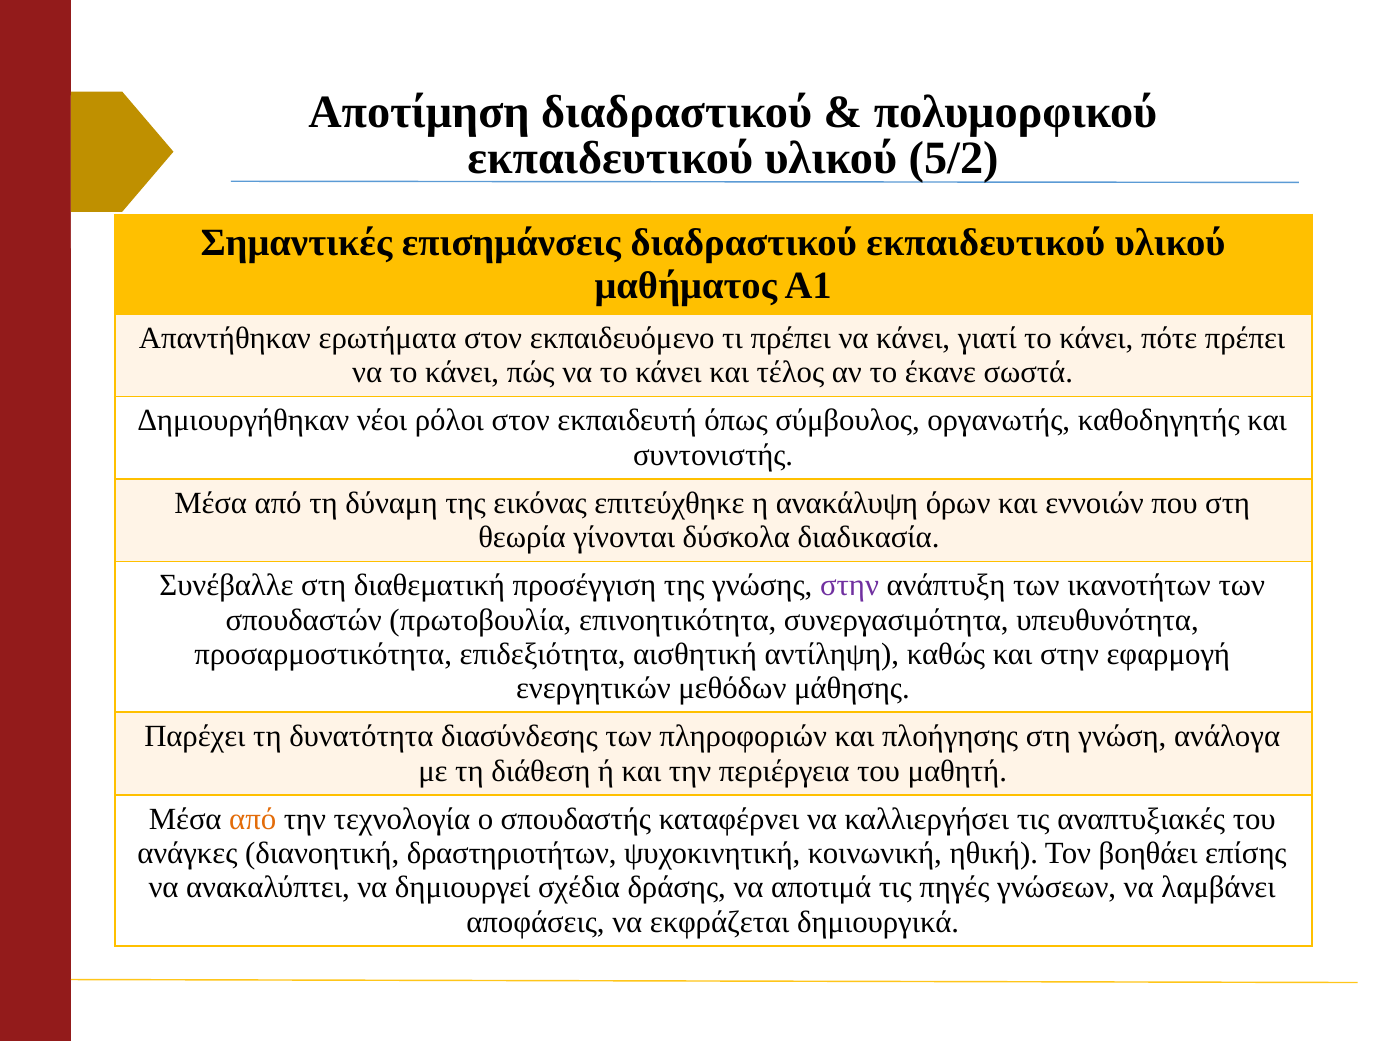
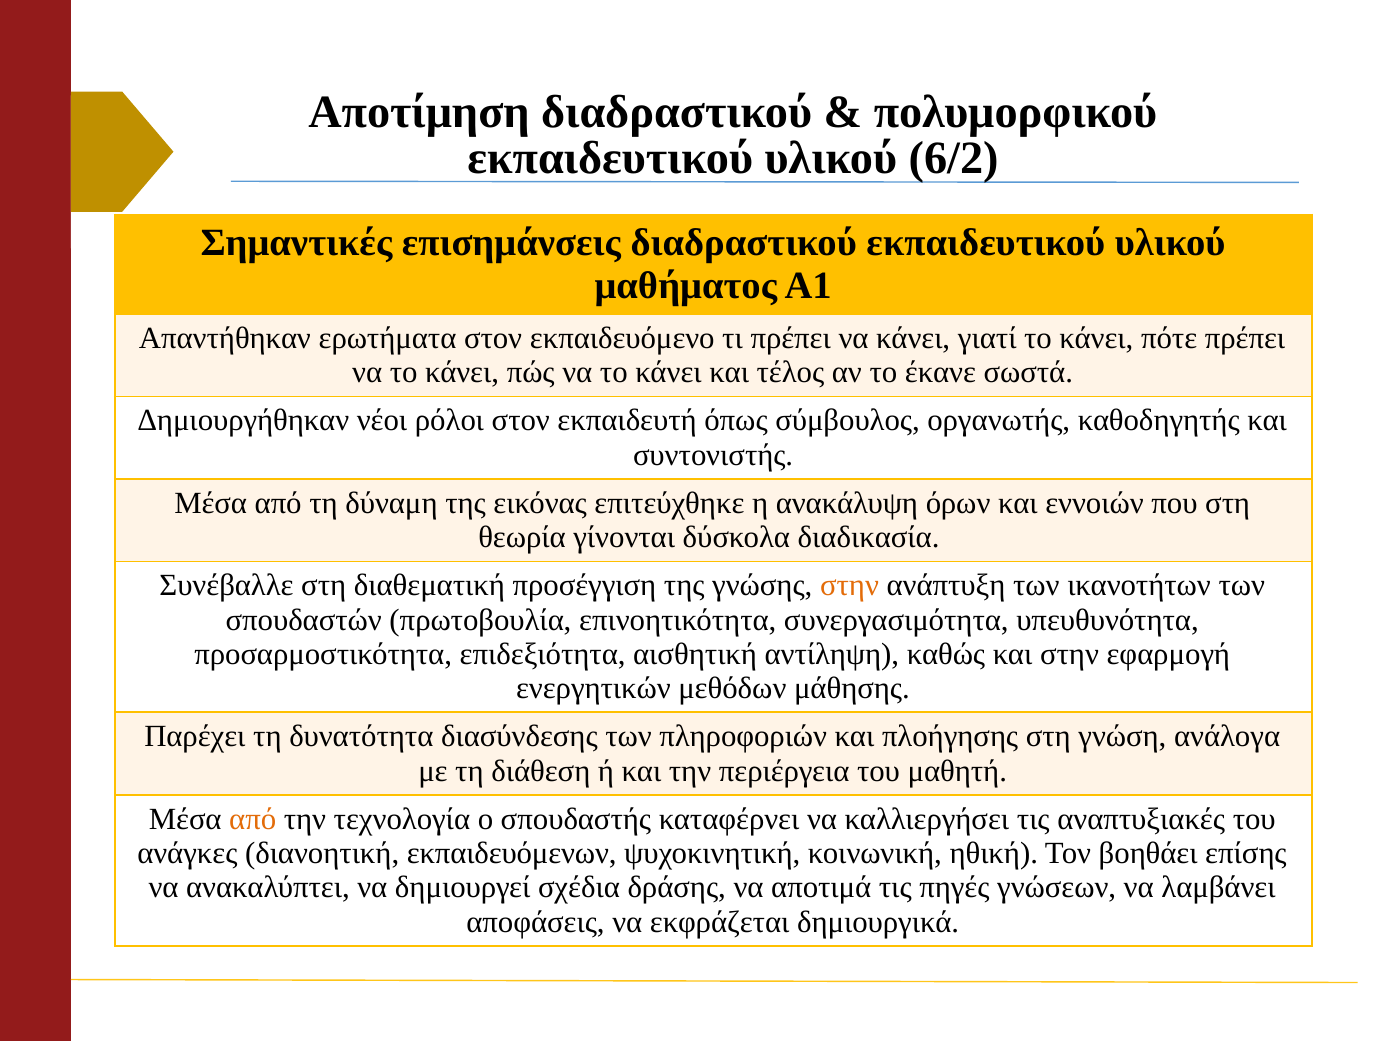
5/2: 5/2 -> 6/2
στην at (849, 586) colour: purple -> orange
δραστηριοτήτων: δραστηριοτήτων -> εκπαιδευόμενων
